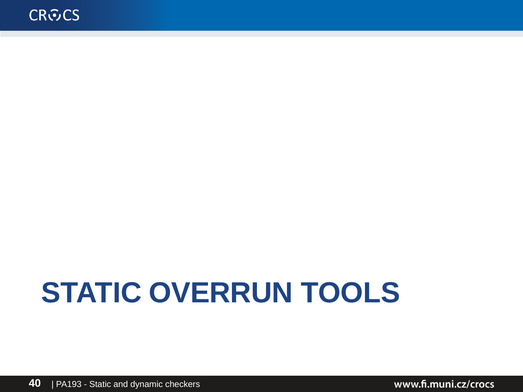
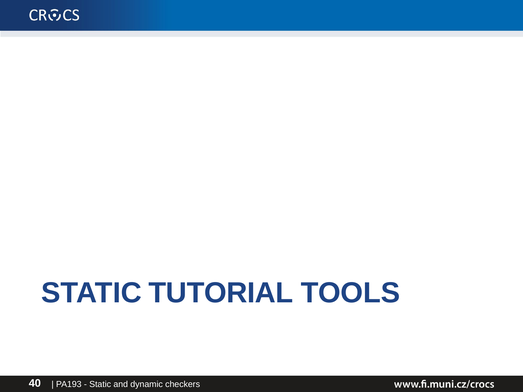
OVERRUN: OVERRUN -> TUTORIAL
